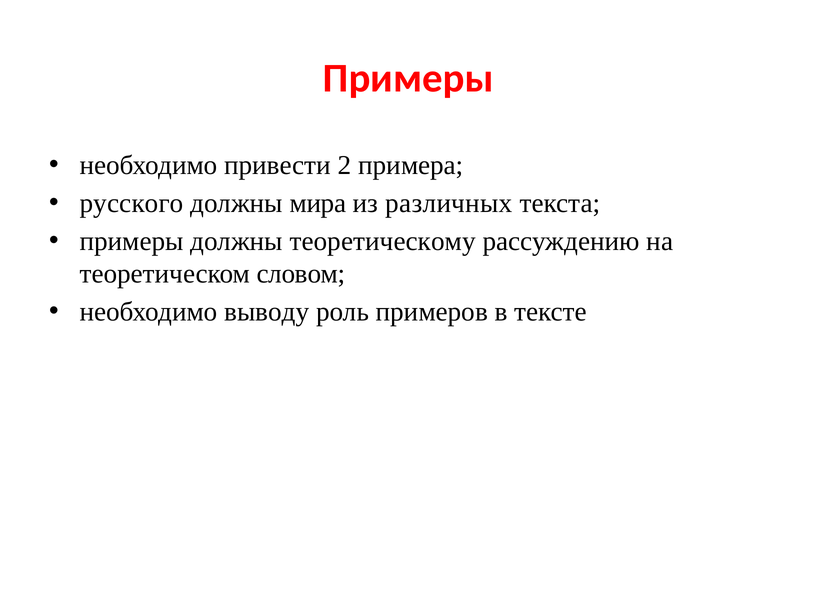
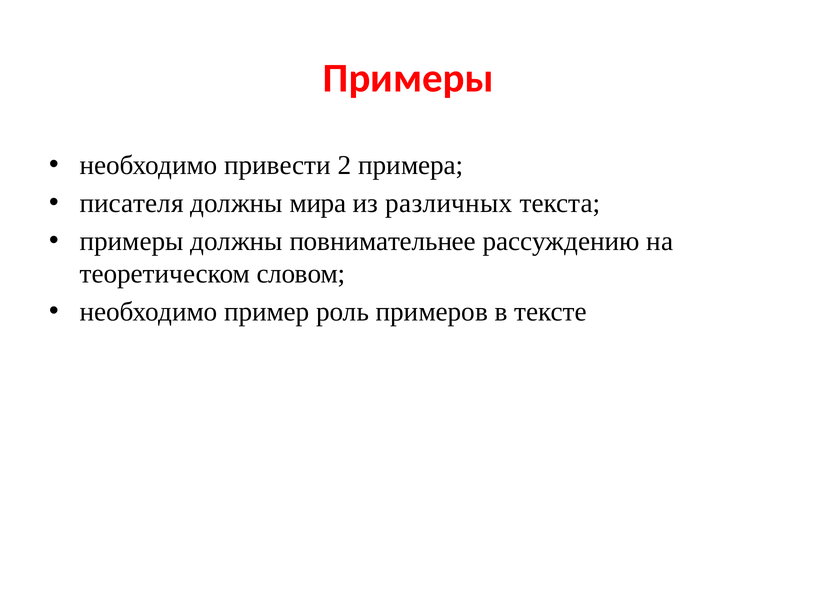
русского: русского -> писателя
теоретическому: теоретическому -> повнимательнее
выводу: выводу -> пример
